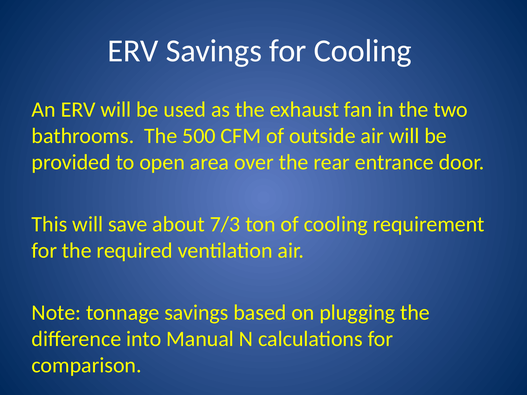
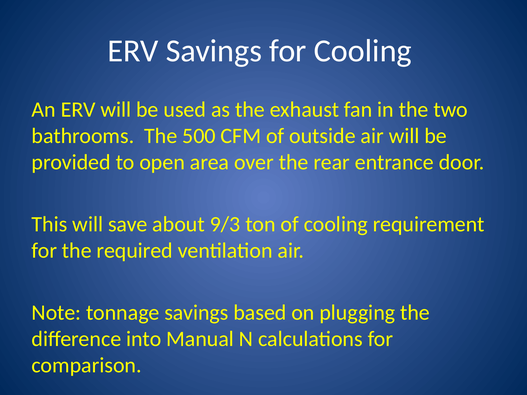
7/3: 7/3 -> 9/3
